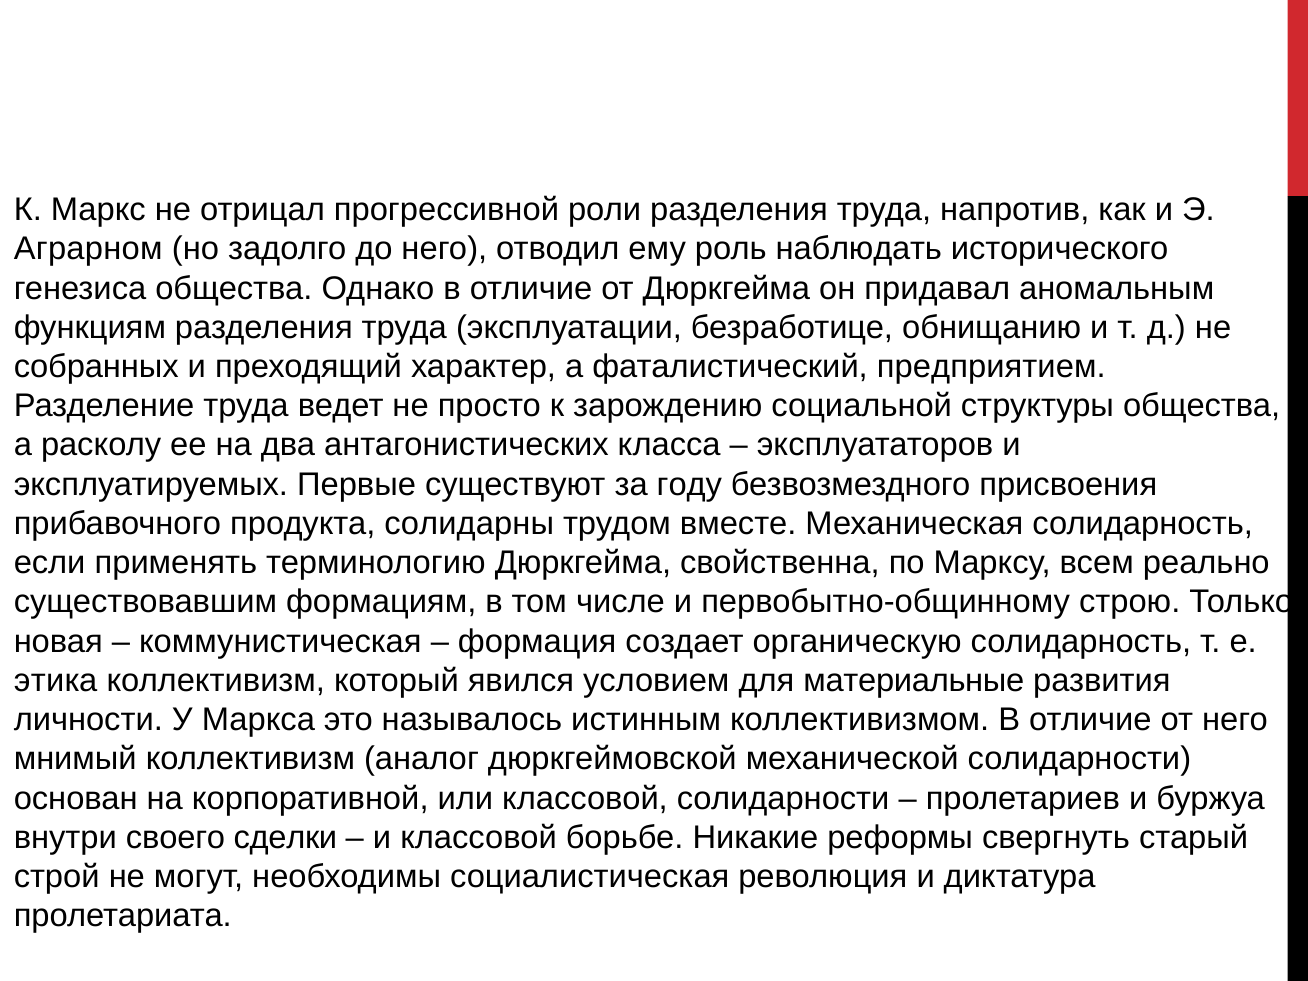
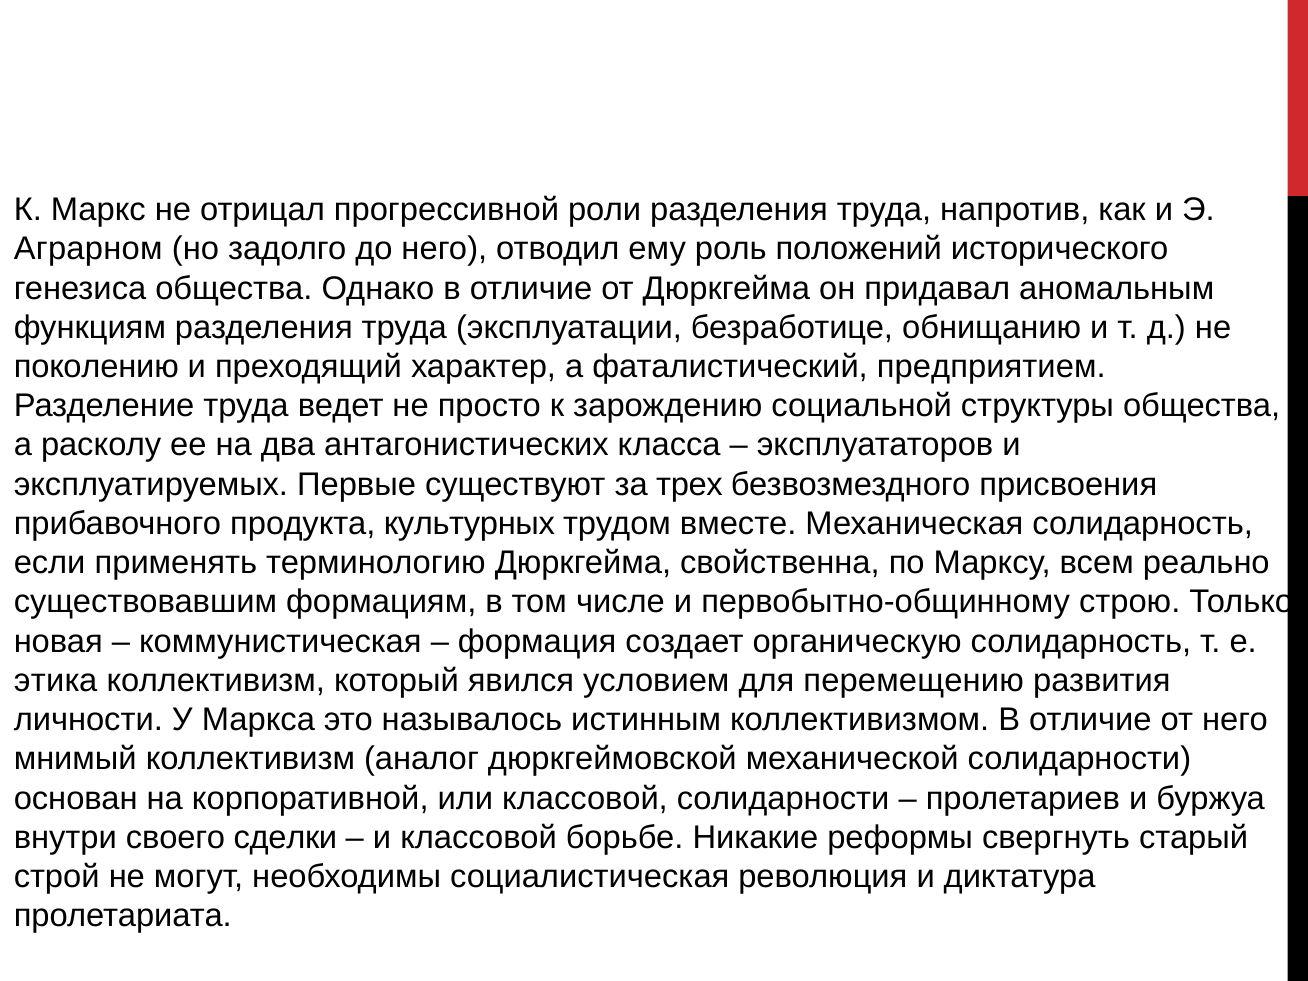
наблюдать: наблюдать -> положений
собранных: собранных -> поколению
году: году -> трех
солидарны: солидарны -> культурных
материальные: материальные -> перемещению
